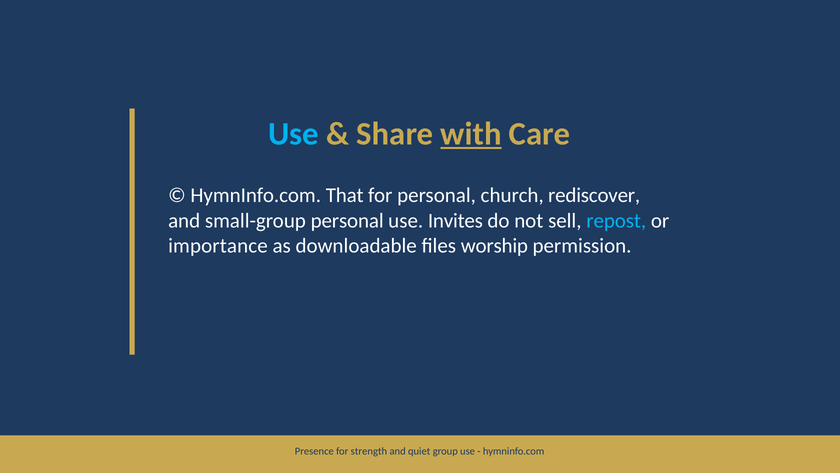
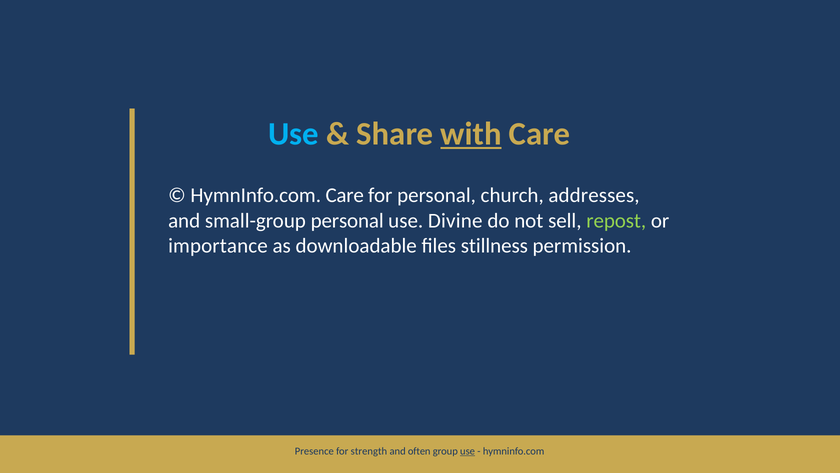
HymnInfo.com That: That -> Care
rediscover: rediscover -> addresses
Invites: Invites -> Divine
repost colour: light blue -> light green
worship: worship -> stillness
quiet: quiet -> often
use at (468, 451) underline: none -> present
